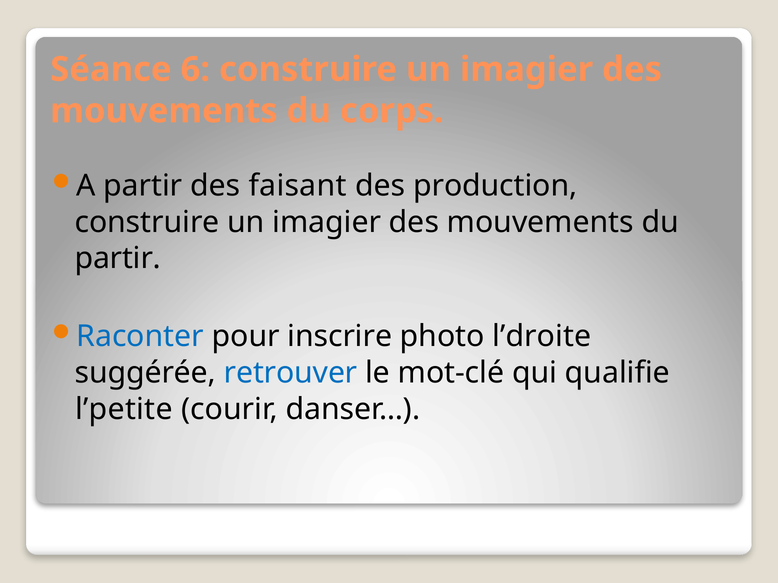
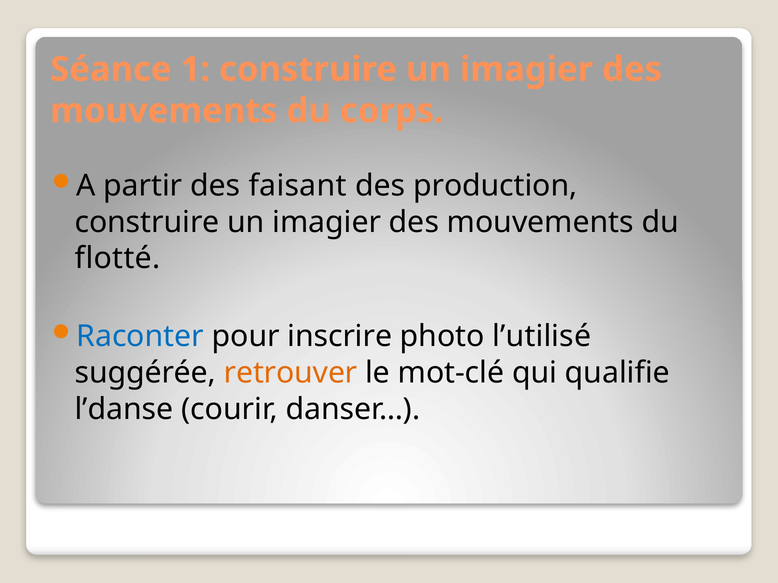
6: 6 -> 1
partir at (118, 259): partir -> flotté
l’droite: l’droite -> l’utilisé
retrouver colour: blue -> orange
l’petite: l’petite -> l’danse
